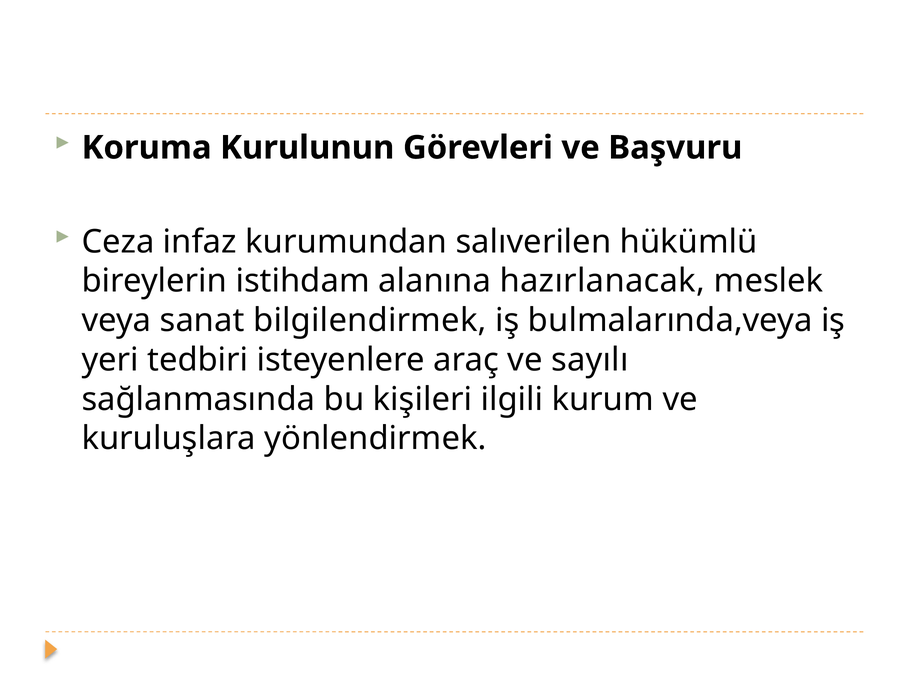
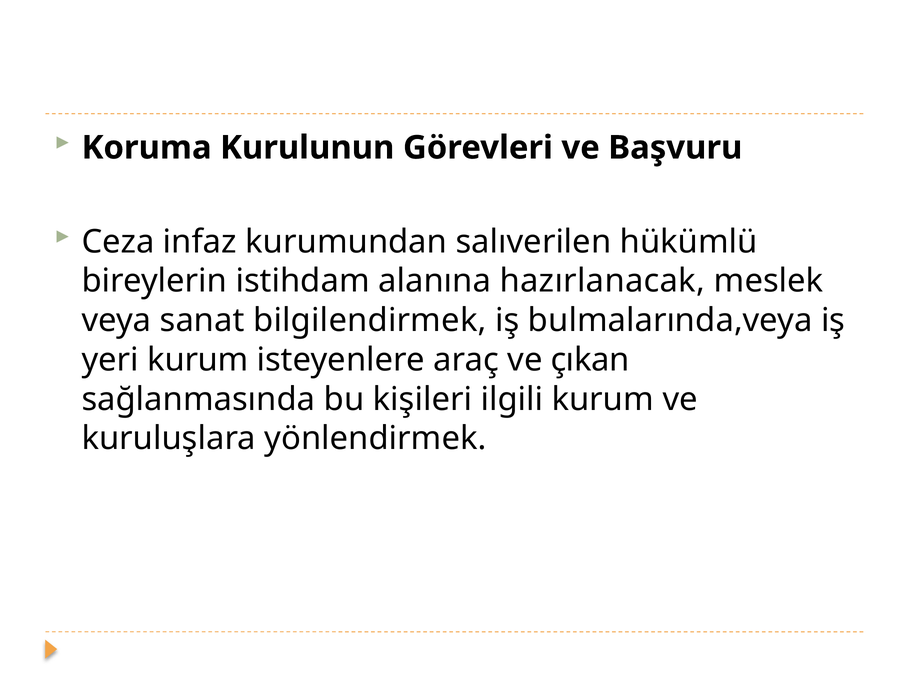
yeri tedbiri: tedbiri -> kurum
sayılı: sayılı -> çıkan
